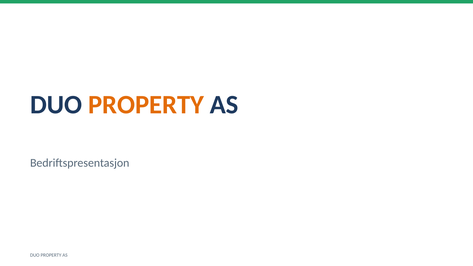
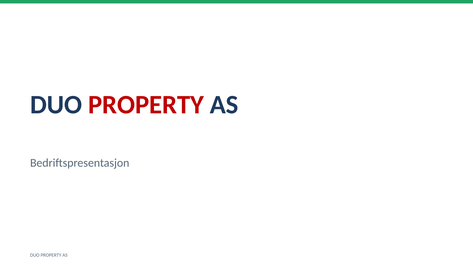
PROPERTY at (146, 105) colour: orange -> red
